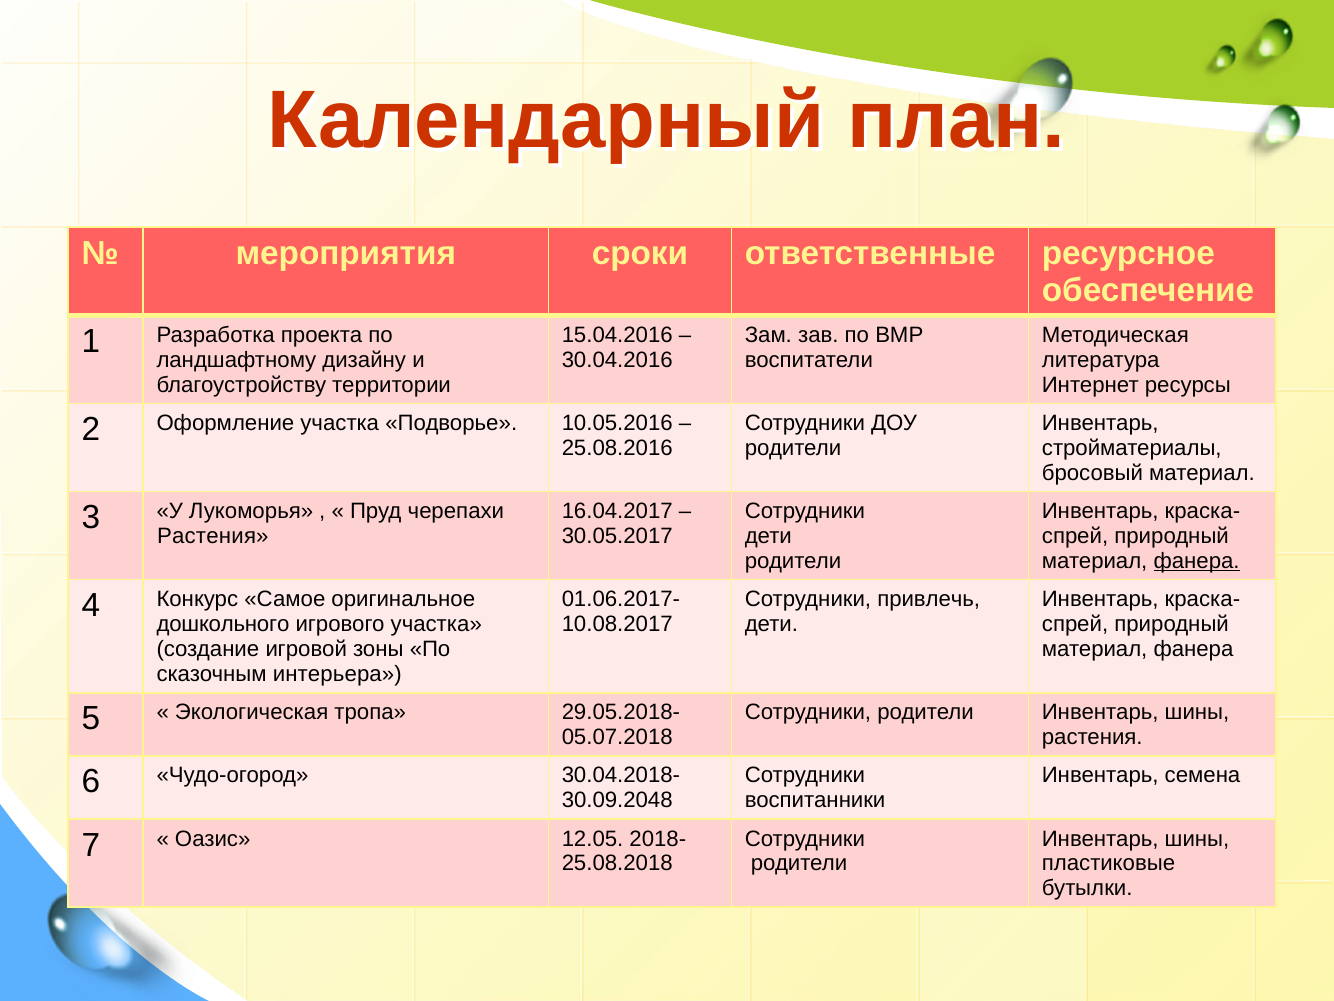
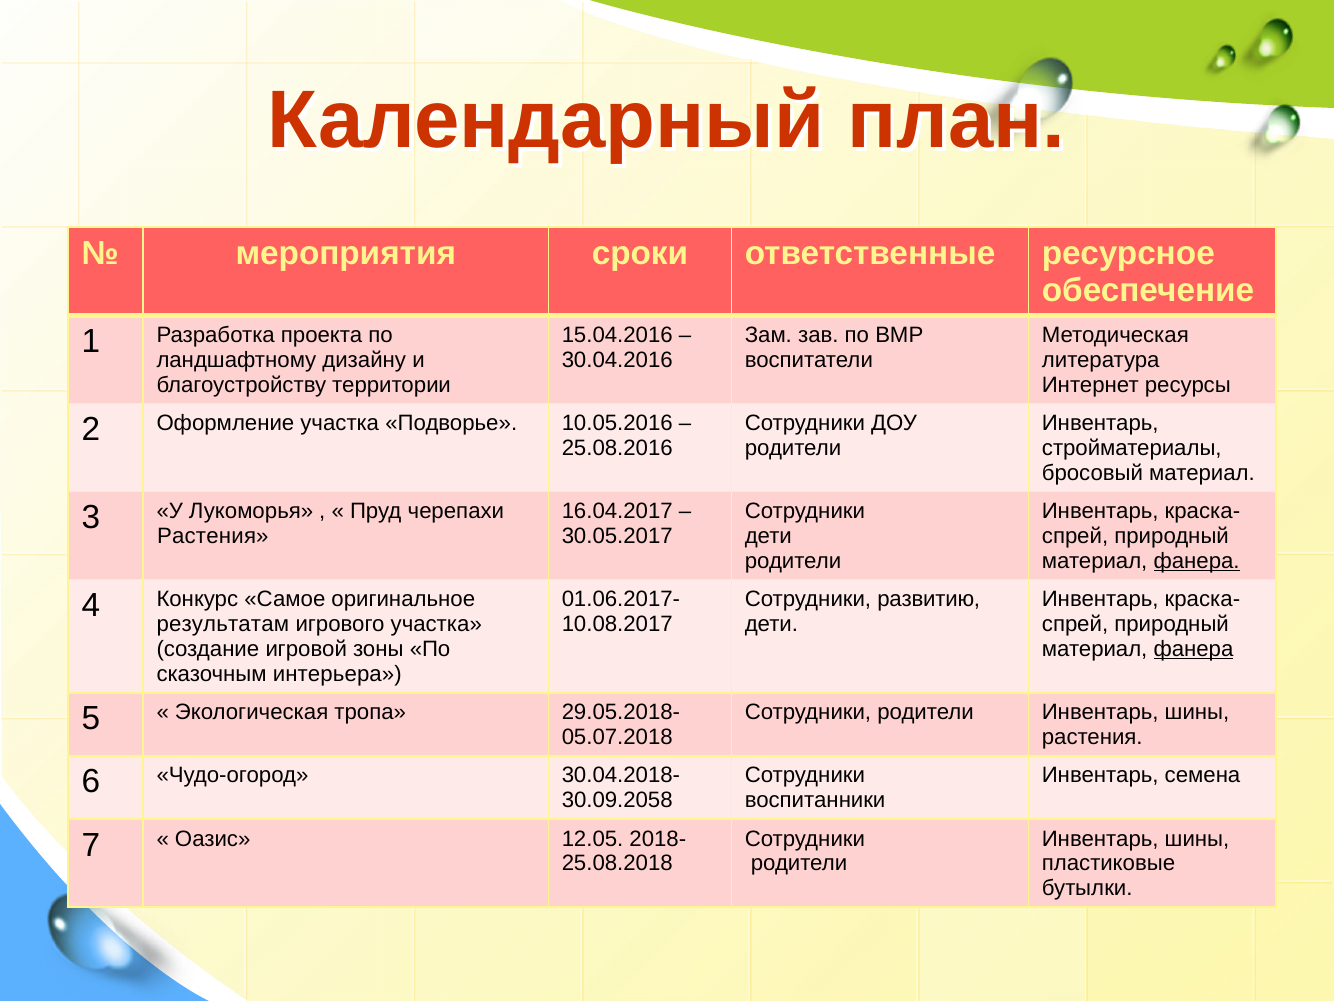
привлечь: привлечь -> развитию
дошкольного: дошкольного -> результатам
фанера at (1194, 649) underline: none -> present
30.09.2048: 30.09.2048 -> 30.09.2058
